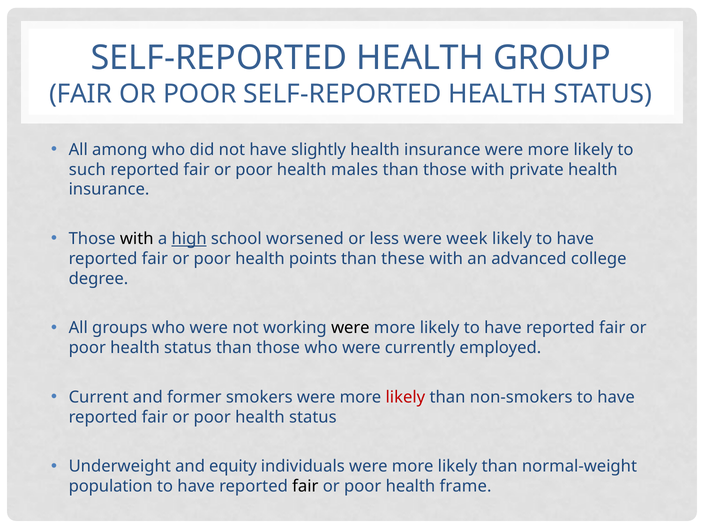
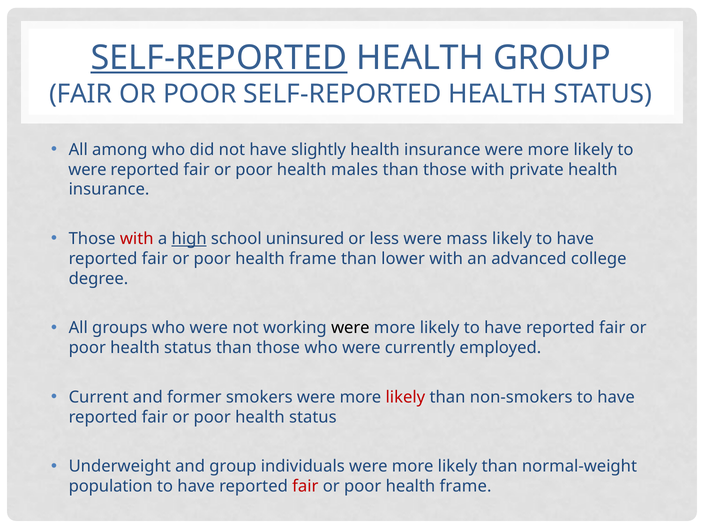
SELF-REPORTED at (219, 58) underline: none -> present
such at (87, 170): such -> were
with at (137, 239) colour: black -> red
worsened: worsened -> uninsured
week: week -> mass
points at (313, 259): points -> frame
these: these -> lower
and equity: equity -> group
fair at (305, 486) colour: black -> red
